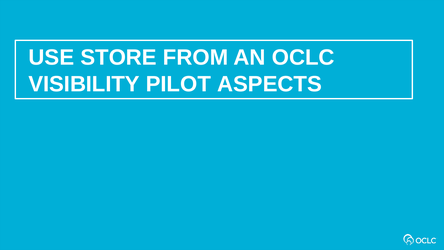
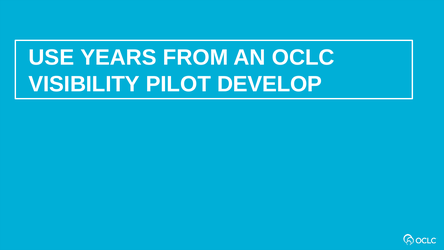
STORE: STORE -> YEARS
ASPECTS: ASPECTS -> DEVELOP
